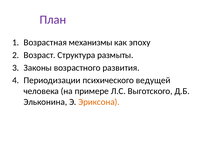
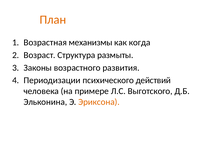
План colour: purple -> orange
эпоху: эпоху -> когда
ведущей: ведущей -> действий
